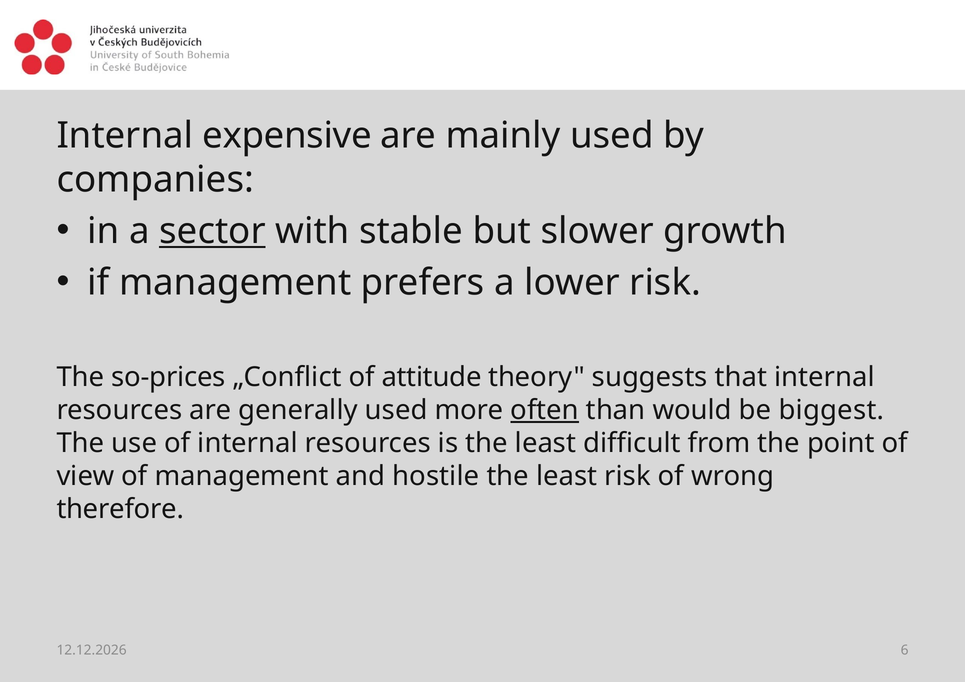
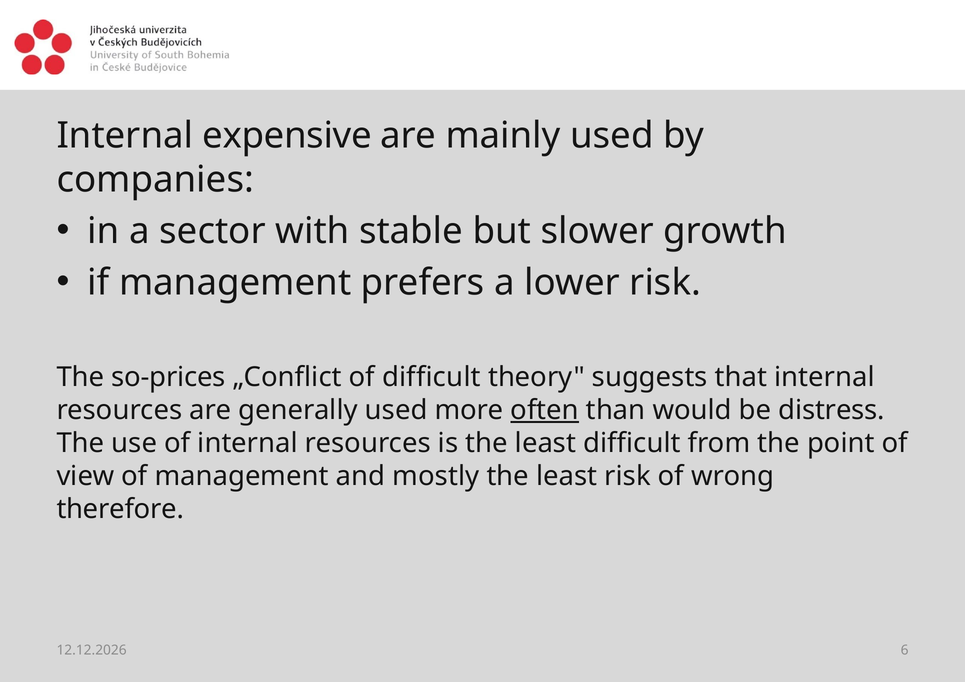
sector underline: present -> none
of attitude: attitude -> difficult
biggest: biggest -> distress
hostile: hostile -> mostly
